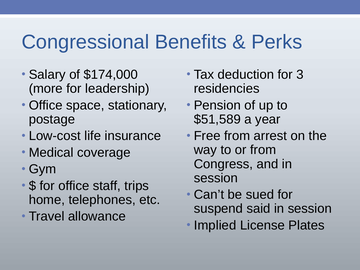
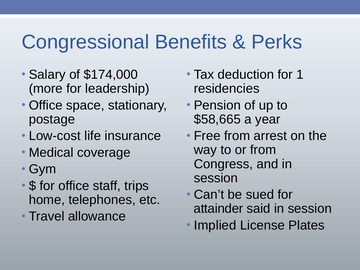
3: 3 -> 1
$51,589: $51,589 -> $58,665
suspend: suspend -> attainder
